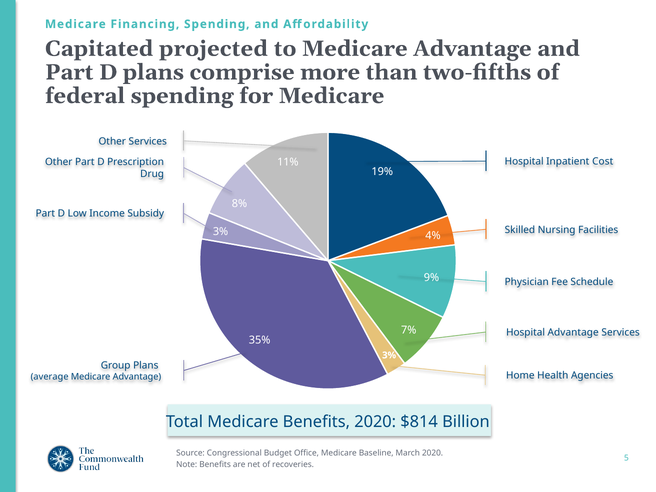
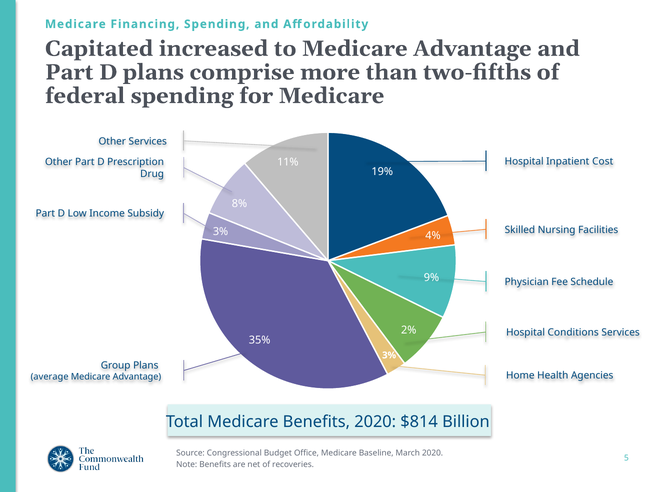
projected: projected -> increased
7%: 7% -> 2%
Hospital Advantage: Advantage -> Conditions
